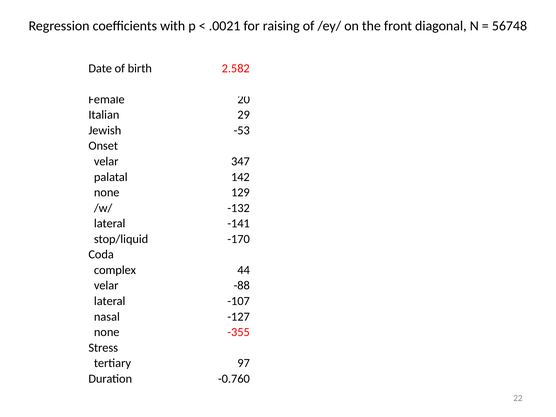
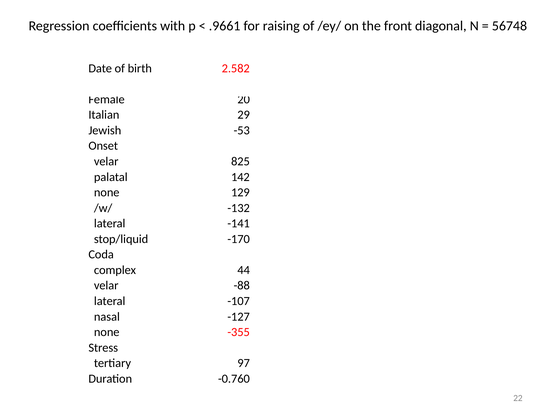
.0021: .0021 -> .9661
347: 347 -> 825
